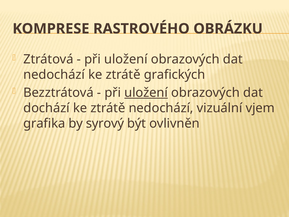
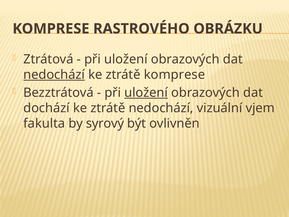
nedochází at (54, 75) underline: none -> present
ztrátě grafických: grafických -> komprese
grafika: grafika -> fakulta
